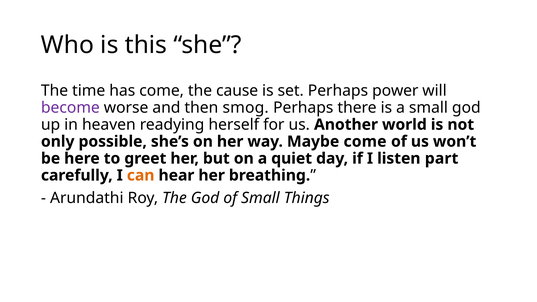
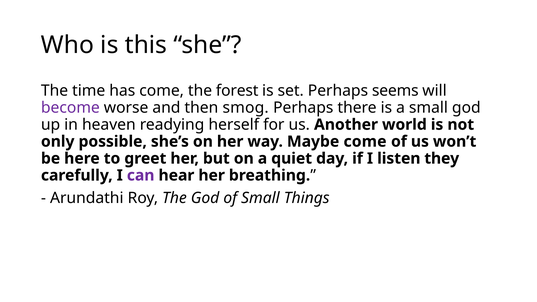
cause: cause -> forest
power: power -> seems
part: part -> they
can colour: orange -> purple
